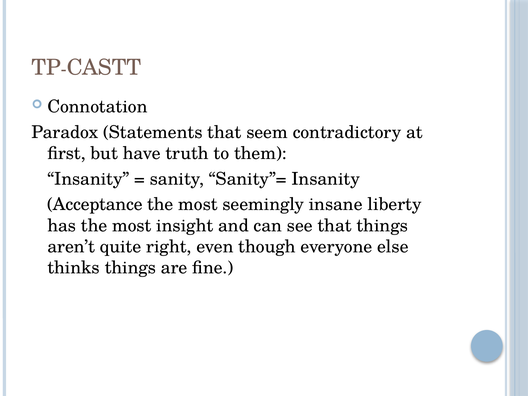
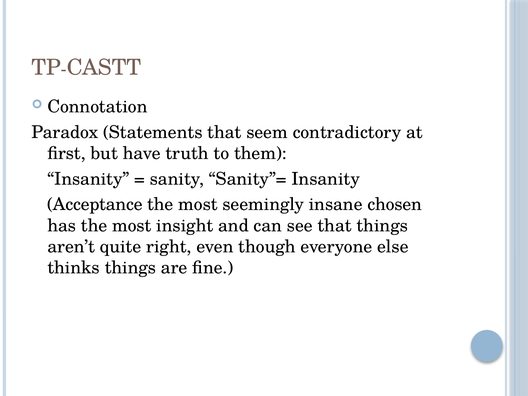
liberty: liberty -> chosen
